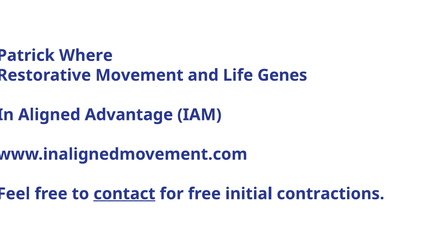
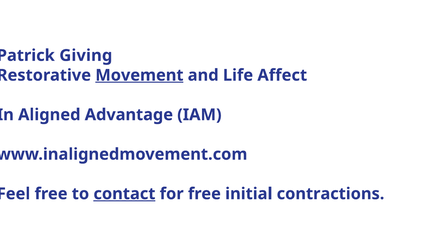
Where: Where -> Giving
Movement underline: none -> present
Genes: Genes -> Affect
